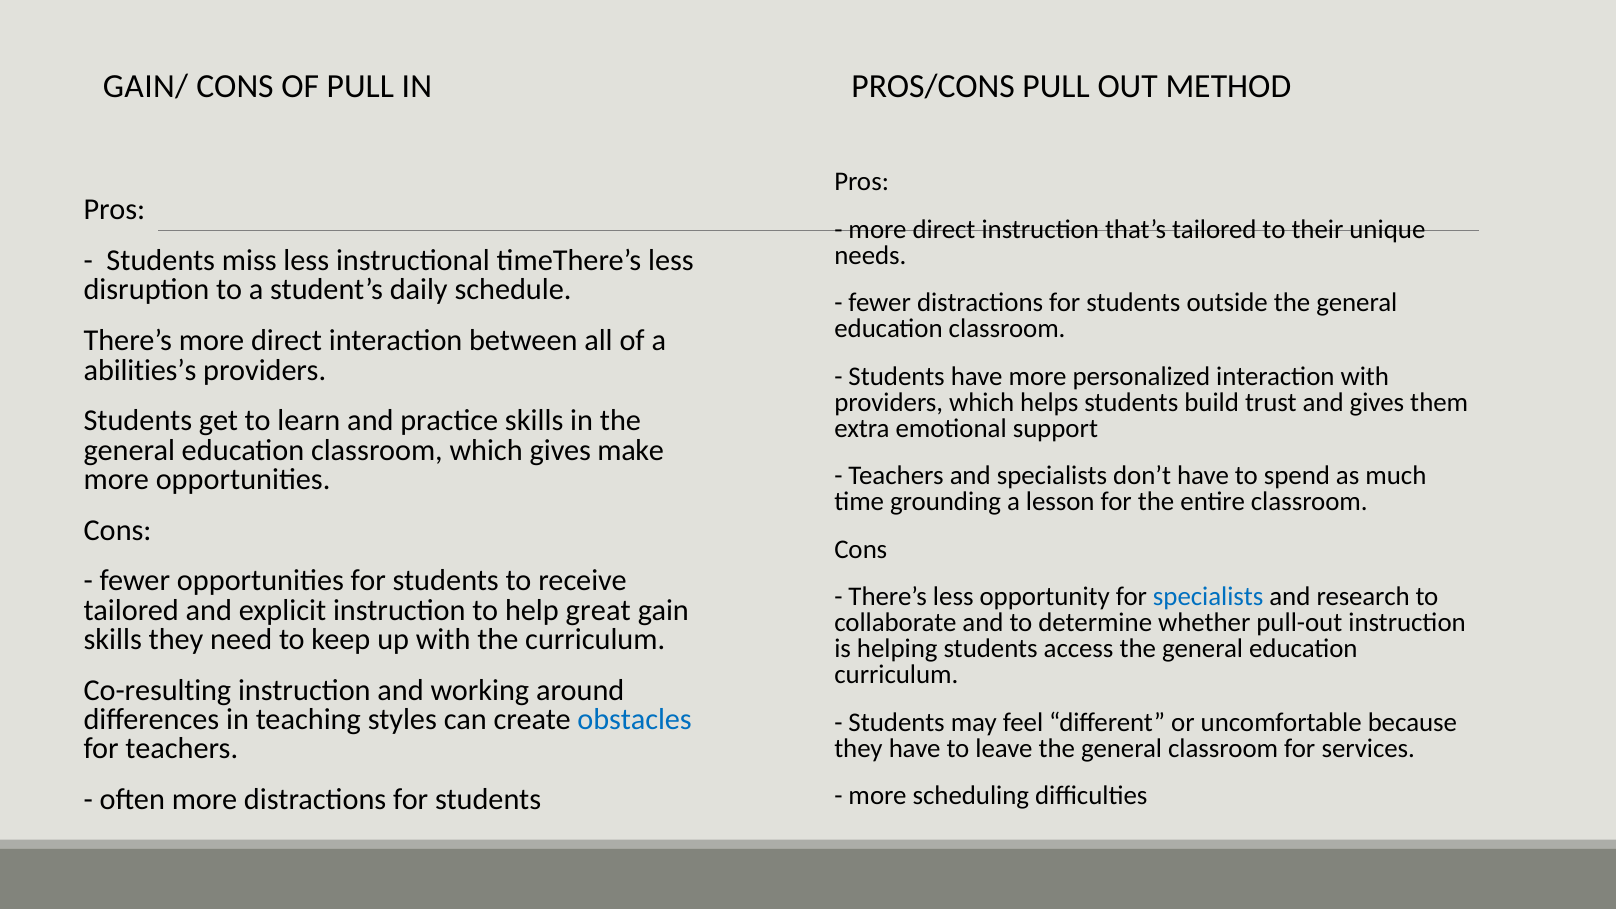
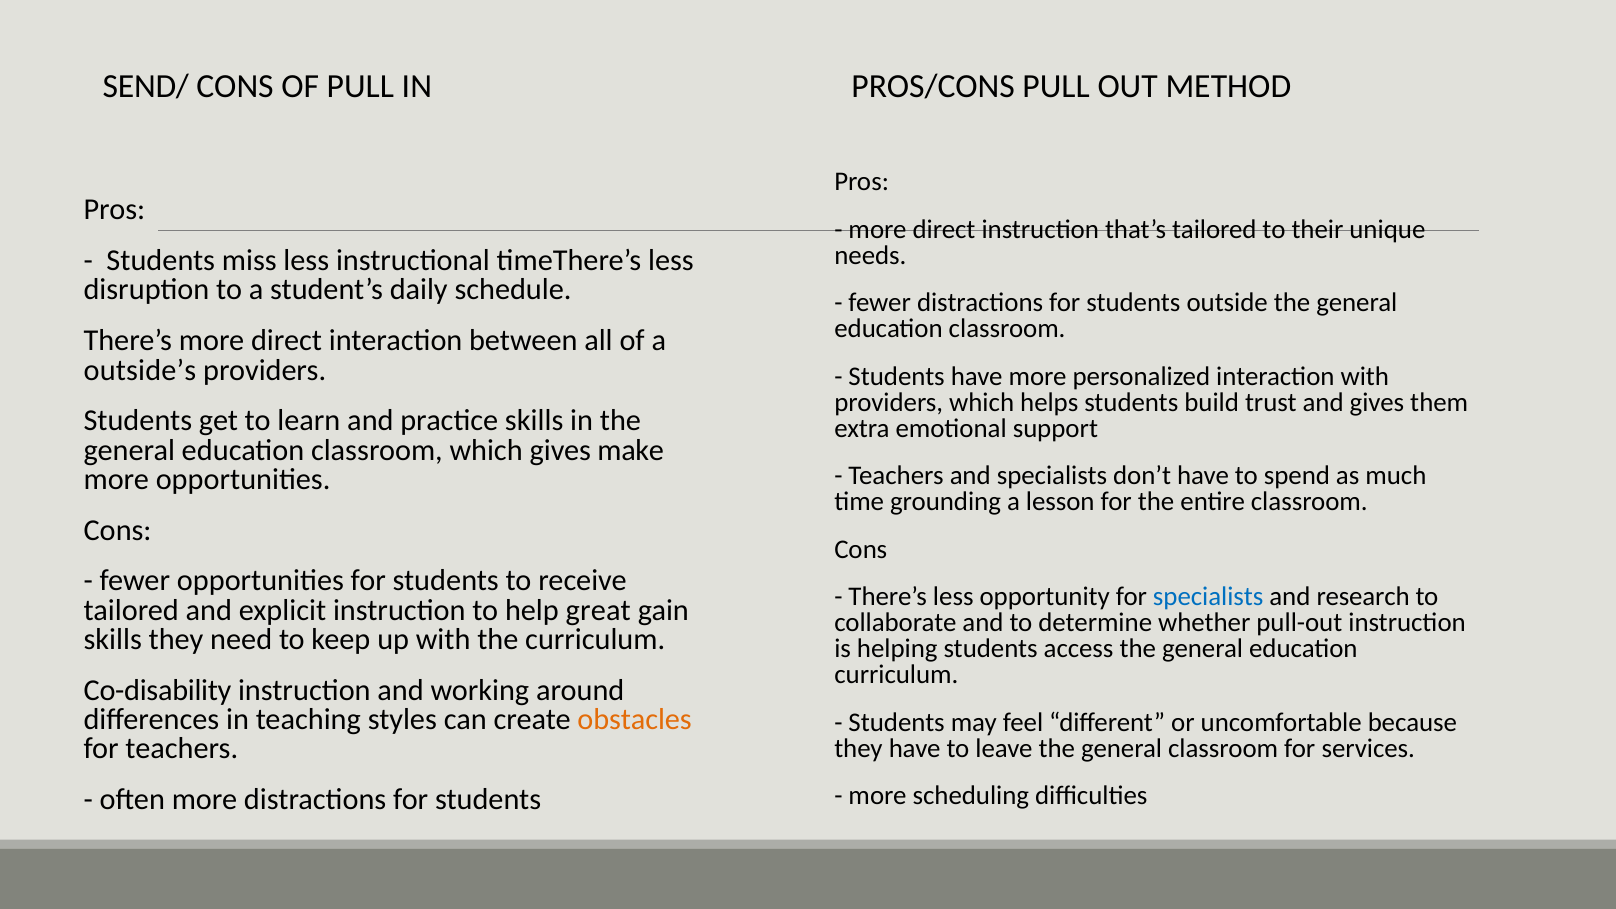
GAIN/: GAIN/ -> SEND/
abilities’s: abilities’s -> outside’s
Co-resulting: Co-resulting -> Co-disability
obstacles colour: blue -> orange
